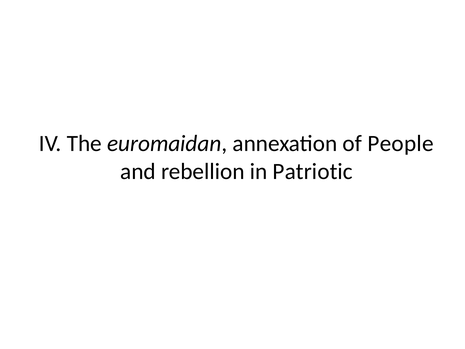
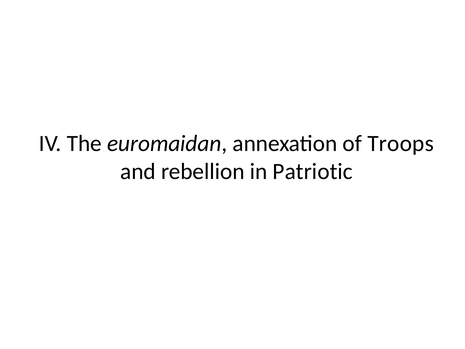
People: People -> Troops
